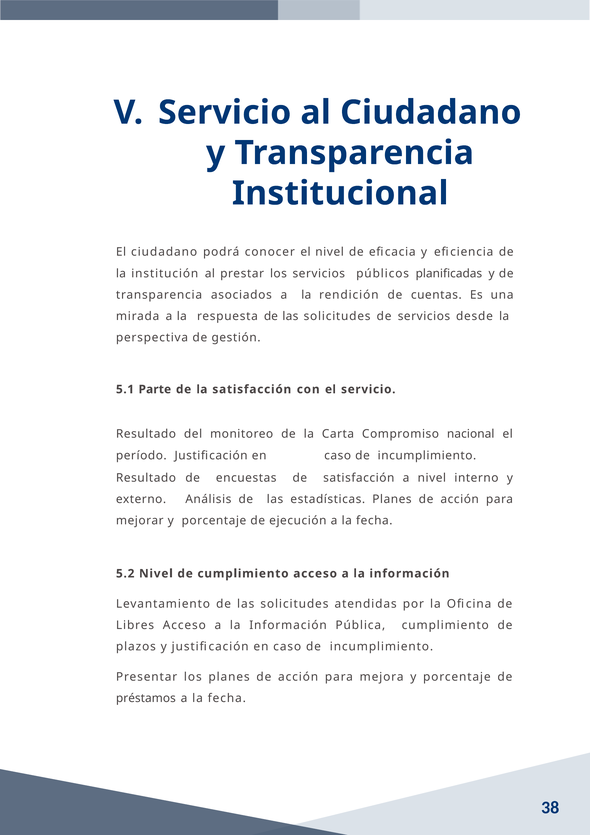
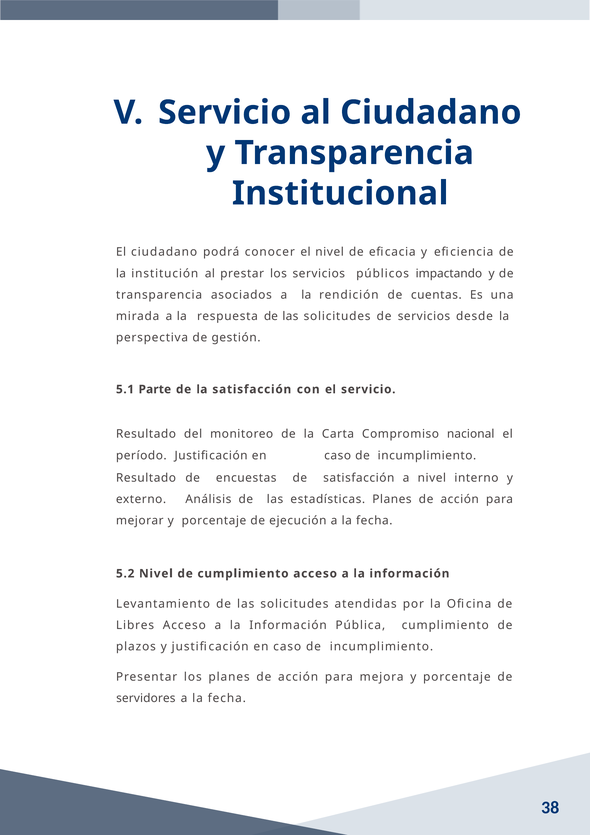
planificadas: planificadas -> impactando
préstamos: préstamos -> servidores
